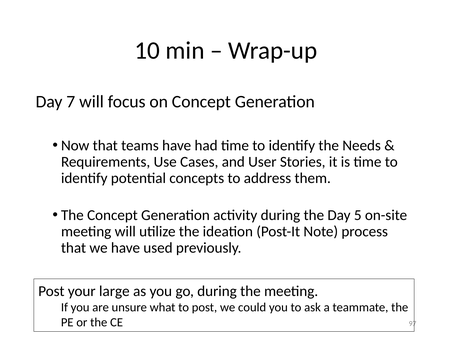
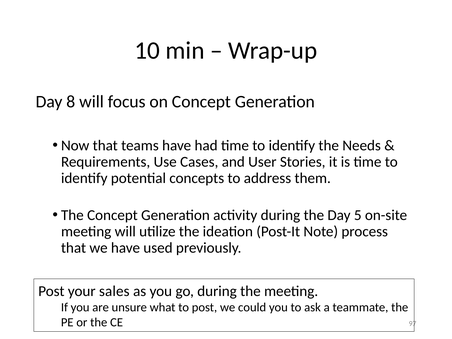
7: 7 -> 8
large: large -> sales
